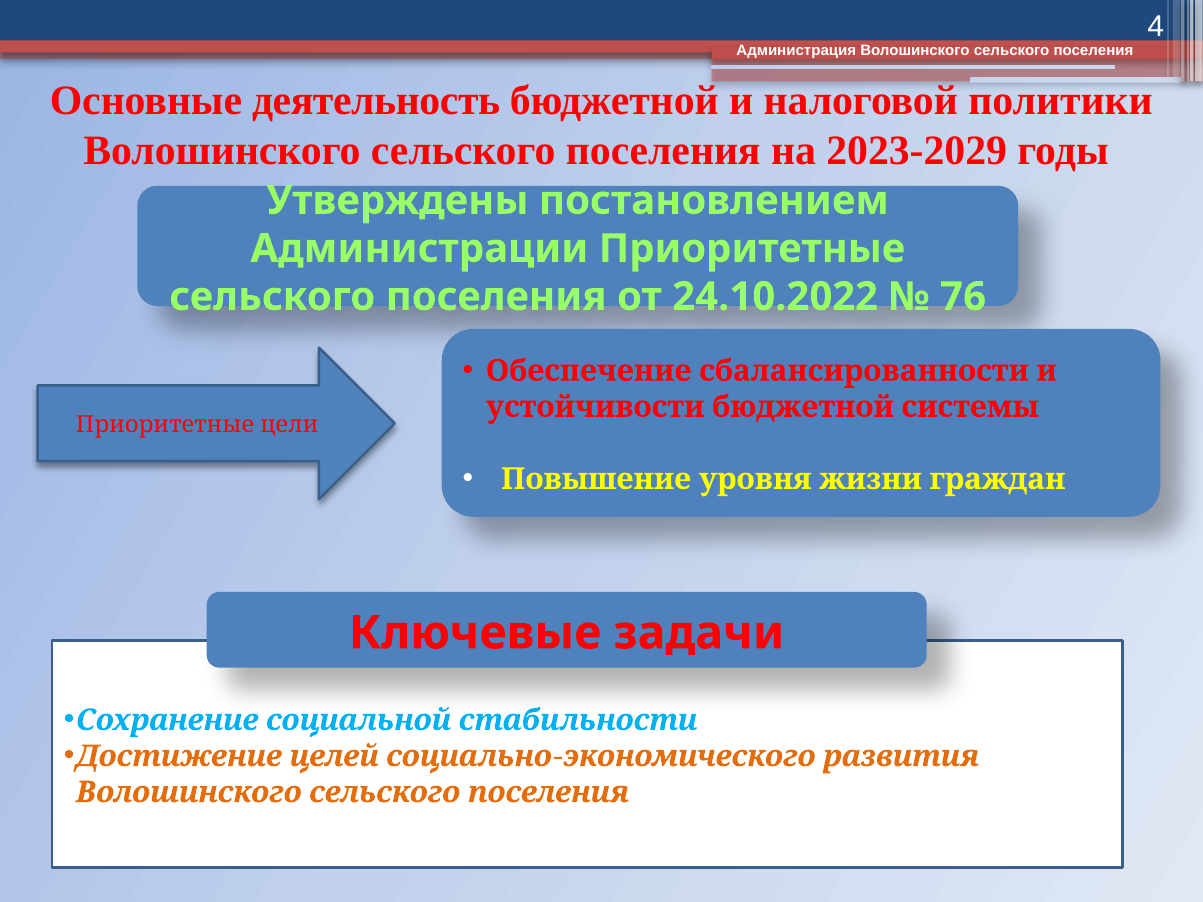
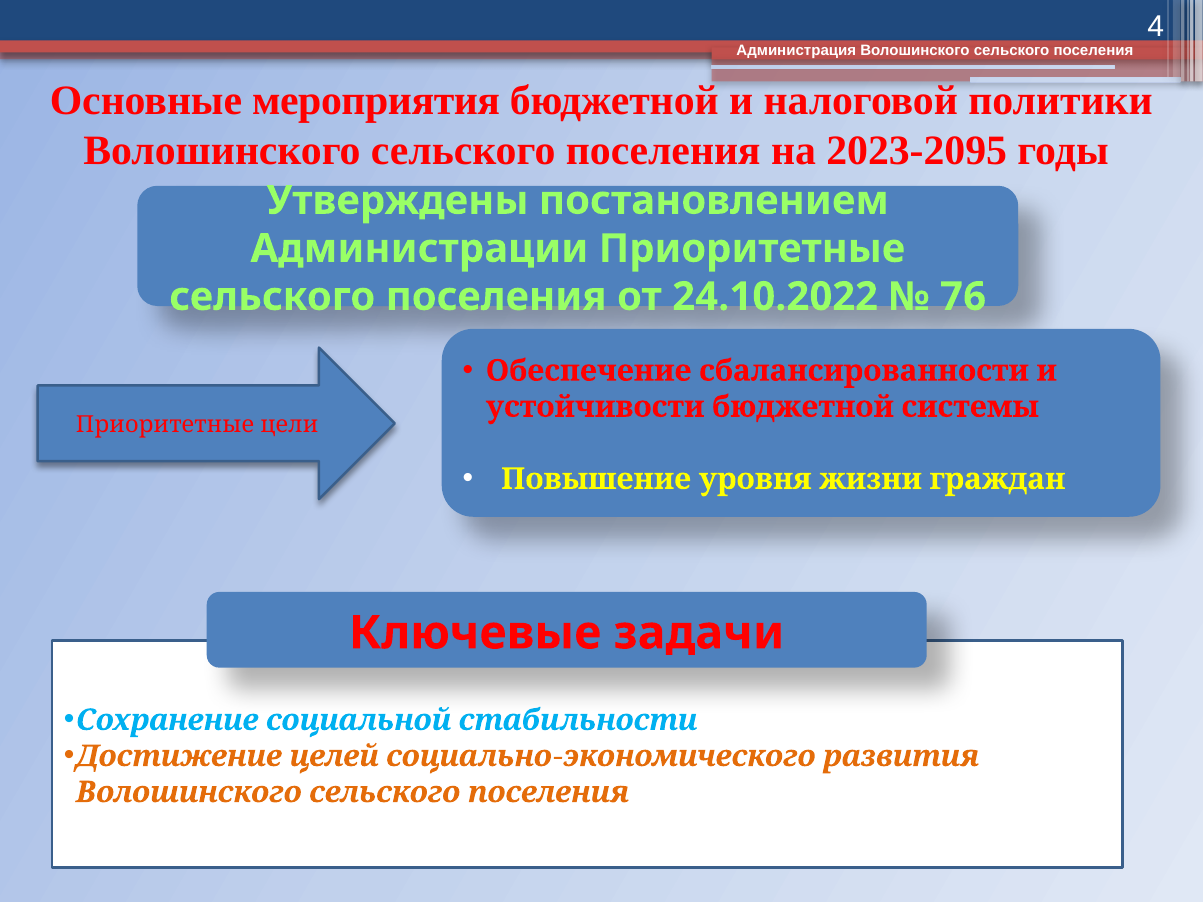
деятельность: деятельность -> мероприятия
2023-2029: 2023-2029 -> 2023-2095
